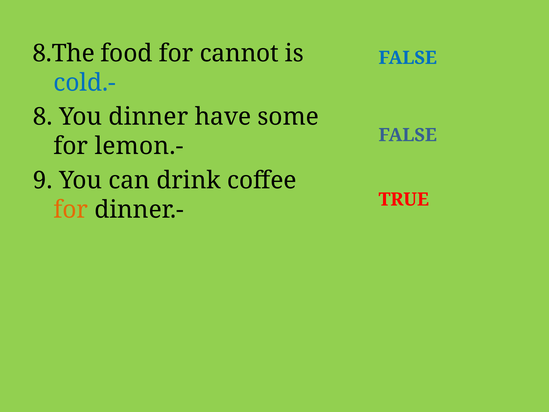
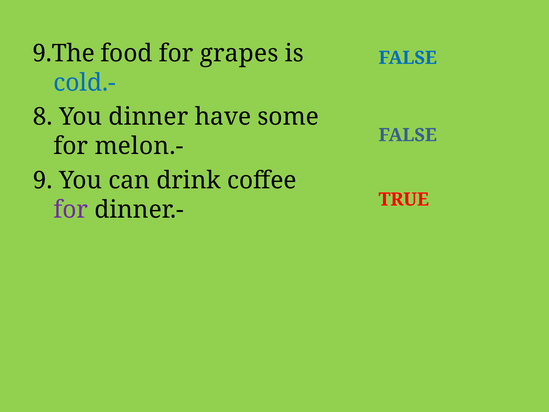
8.The: 8.The -> 9.The
cannot: cannot -> grapes
lemon.-: lemon.- -> melon.-
for at (71, 210) colour: orange -> purple
